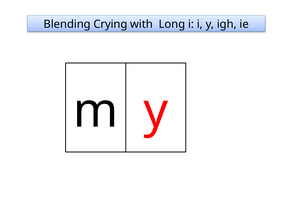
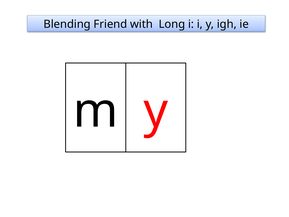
Crying: Crying -> Friend
